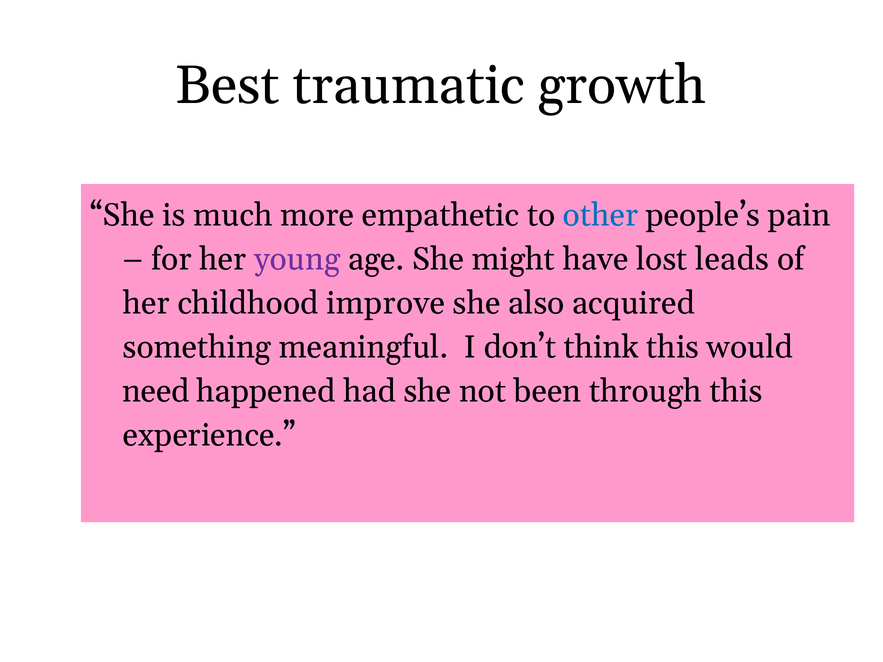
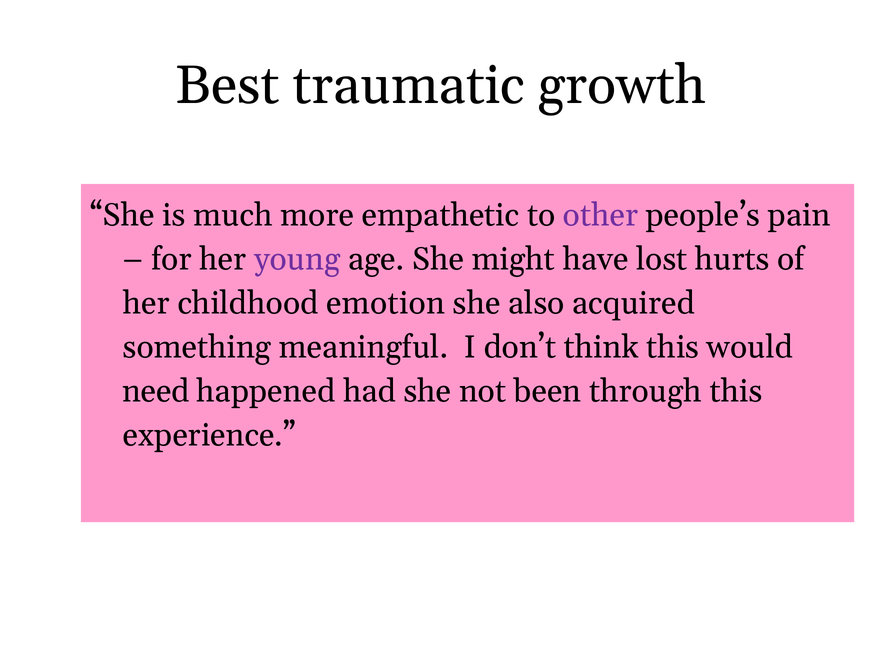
other colour: blue -> purple
leads: leads -> hurts
improve: improve -> emotion
